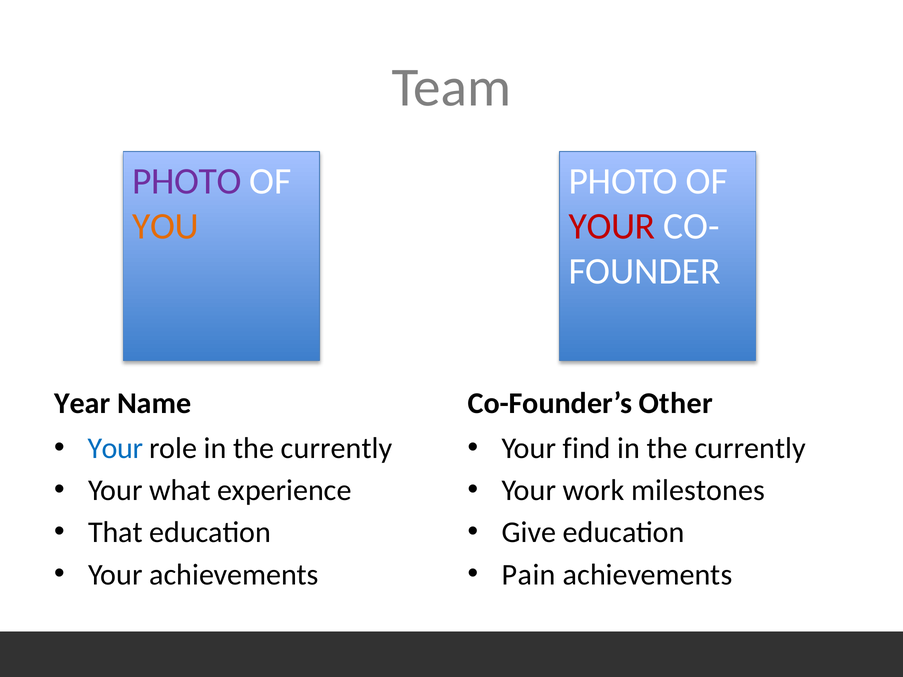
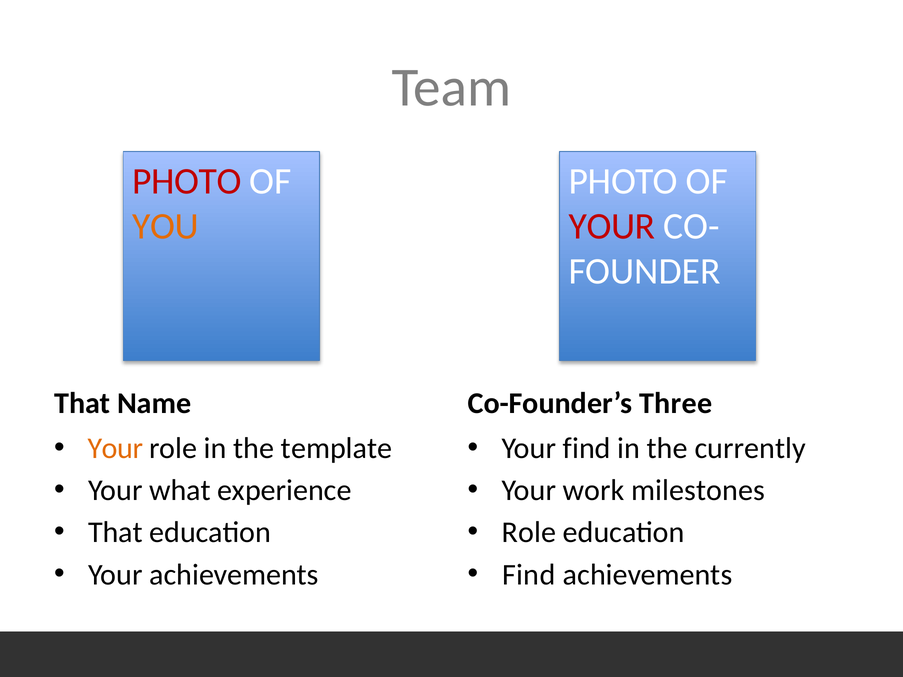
PHOTO at (187, 181) colour: purple -> red
Year at (82, 403): Year -> That
Other: Other -> Three
Your at (115, 448) colour: blue -> orange
role in the currently: currently -> template
Give at (529, 533): Give -> Role
Pain at (529, 575): Pain -> Find
